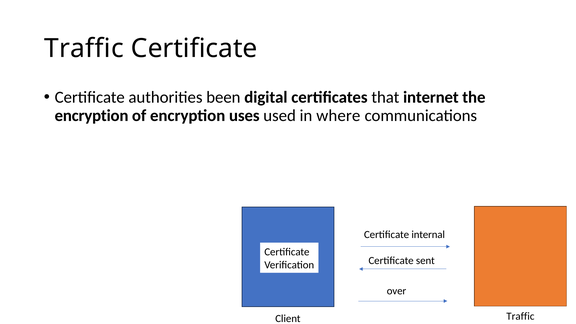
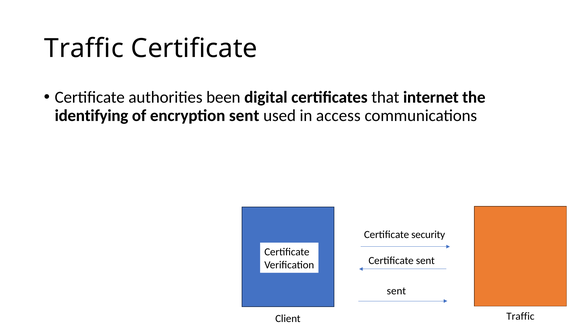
encryption at (92, 116): encryption -> identifying
encryption uses: uses -> sent
where: where -> access
internal: internal -> security
over at (396, 291): over -> sent
